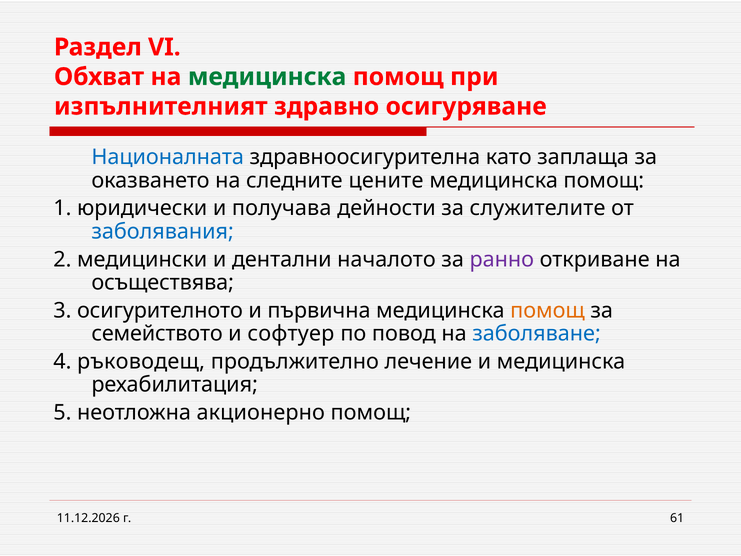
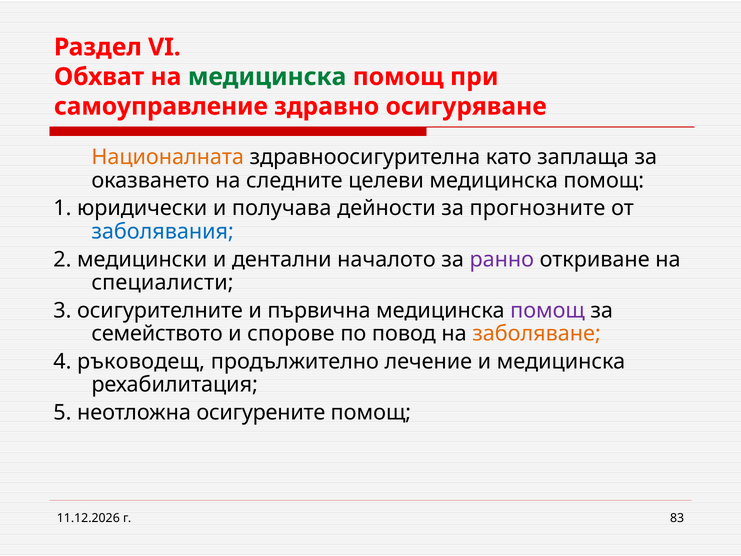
изпълнителният: изпълнителният -> самоуправление
Националната colour: blue -> orange
цените: цените -> целеви
служителите: служителите -> прогнозните
осъществява: осъществява -> специалисти
осигурителното: осигурителното -> осигурителните
помощ at (548, 310) colour: orange -> purple
софтуер: софтуер -> спорове
заболяване colour: blue -> orange
акционерно: акционерно -> осигурените
61: 61 -> 83
